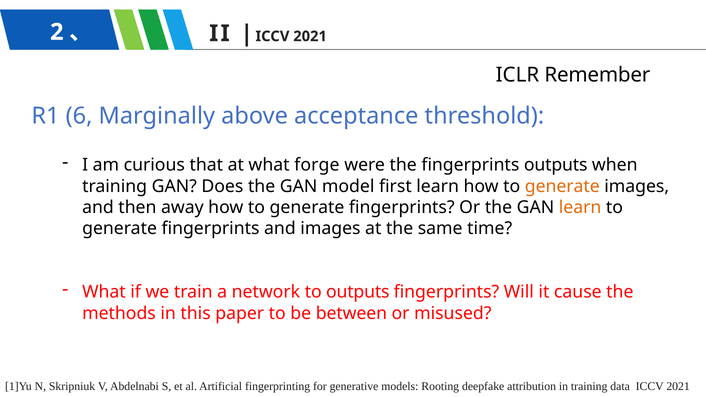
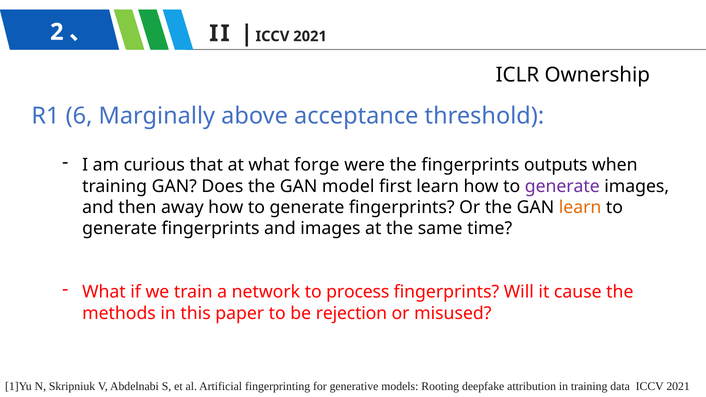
Remember: Remember -> Ownership
generate at (562, 186) colour: orange -> purple
to outputs: outputs -> process
between: between -> rejection
